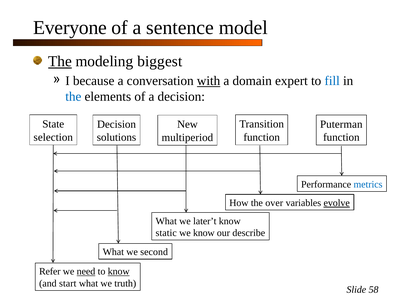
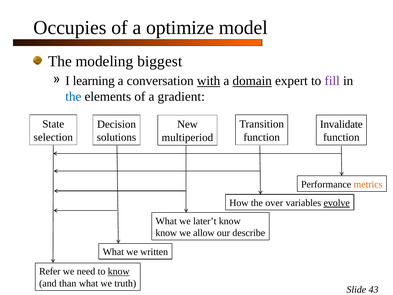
Everyone: Everyone -> Occupies
sentence: sentence -> optimize
The at (60, 61) underline: present -> none
because: because -> learning
domain underline: none -> present
fill colour: blue -> purple
a decision: decision -> gradient
Puterman: Puterman -> Invalidate
metrics colour: blue -> orange
static at (166, 233): static -> know
we know: know -> allow
second: second -> written
need underline: present -> none
start: start -> than
58: 58 -> 43
